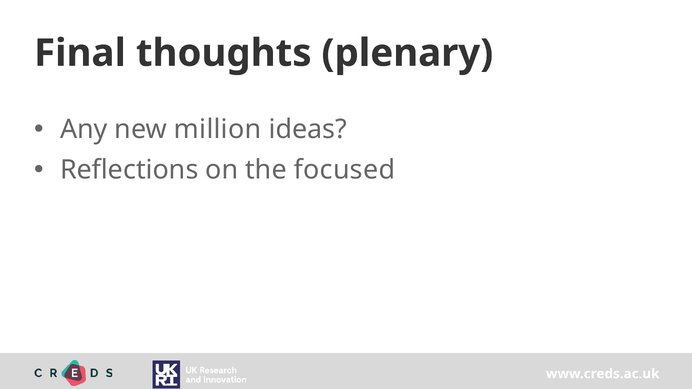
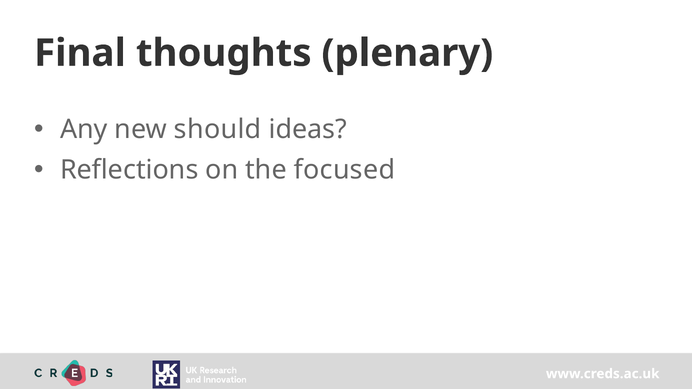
million: million -> should
